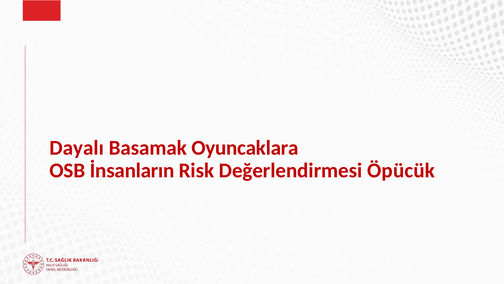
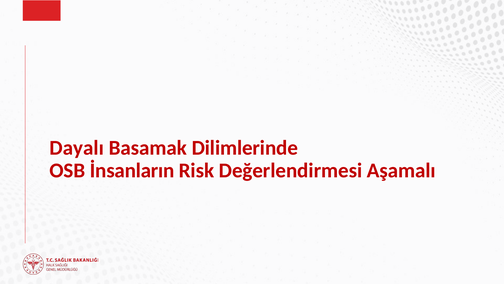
Oyuncaklara: Oyuncaklara -> Dilimlerinde
Öpücük: Öpücük -> Aşamalı
